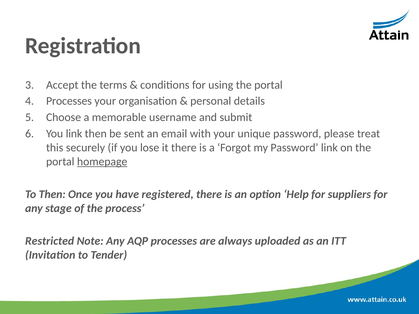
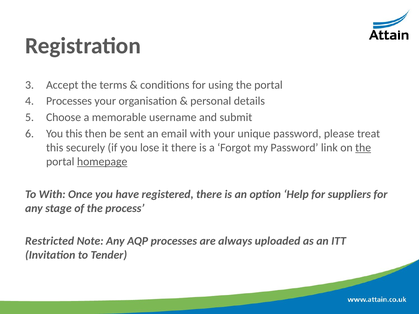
You link: link -> this
the at (363, 148) underline: none -> present
To Then: Then -> With
